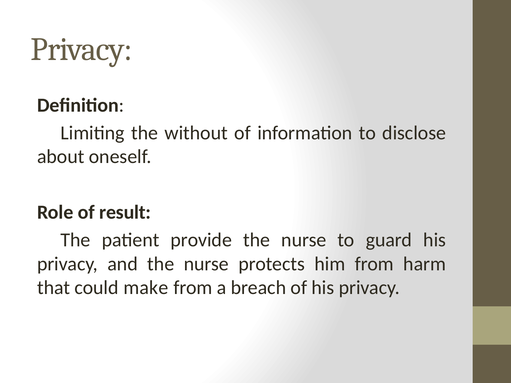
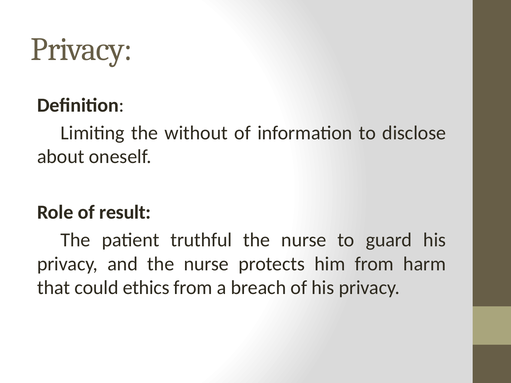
provide: provide -> truthful
make: make -> ethics
